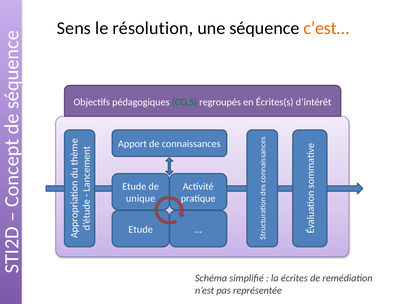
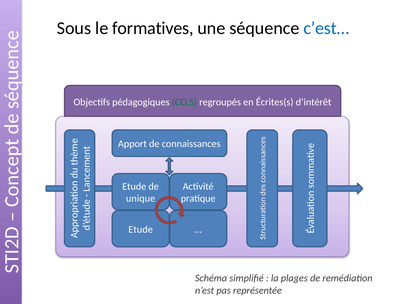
Sens: Sens -> Sous
résolution: résolution -> formatives
c’est… colour: orange -> blue
écrites: écrites -> plages
